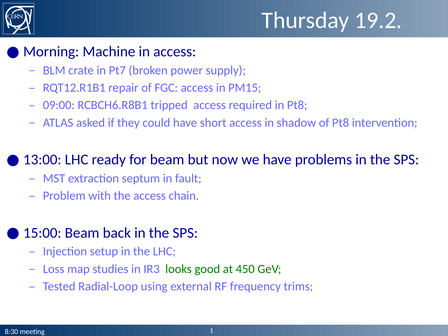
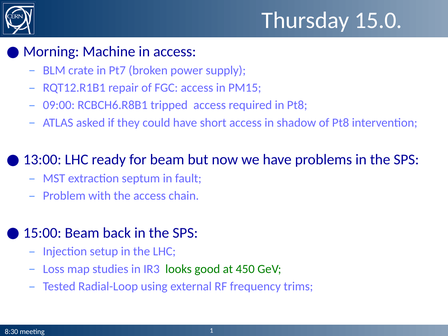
19.2: 19.2 -> 15.0
